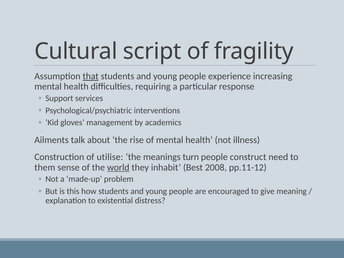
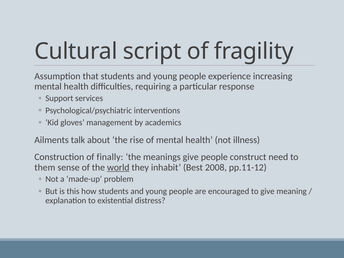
that underline: present -> none
utilise: utilise -> finally
meanings turn: turn -> give
